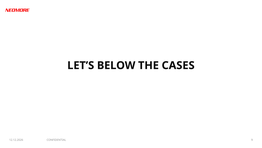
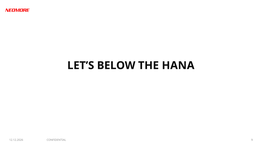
CASES: CASES -> HANA
